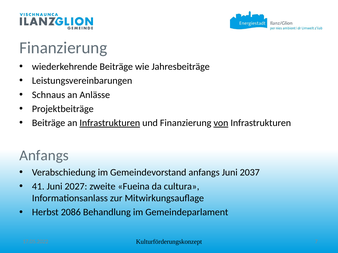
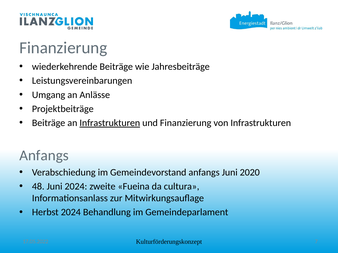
Schnaus: Schnaus -> Umgang
von underline: present -> none
2037: 2037 -> 2020
41: 41 -> 48
Juni 2027: 2027 -> 2024
Herbst 2086: 2086 -> 2024
